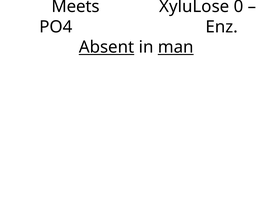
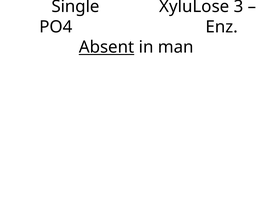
Meets: Meets -> Single
0: 0 -> 3
man underline: present -> none
